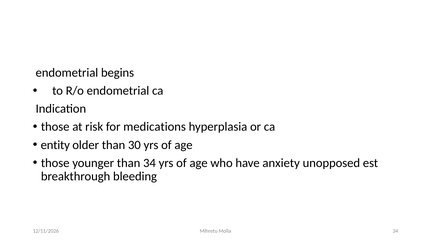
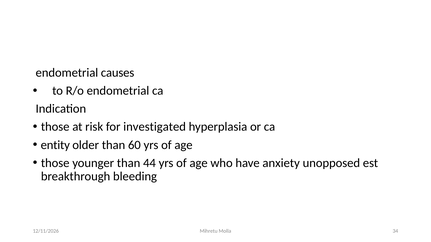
begins: begins -> causes
medications: medications -> investigated
30: 30 -> 60
than 34: 34 -> 44
